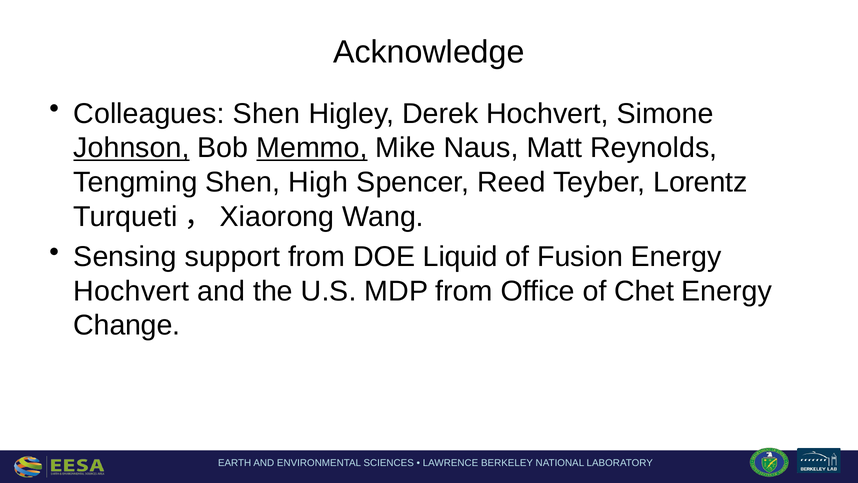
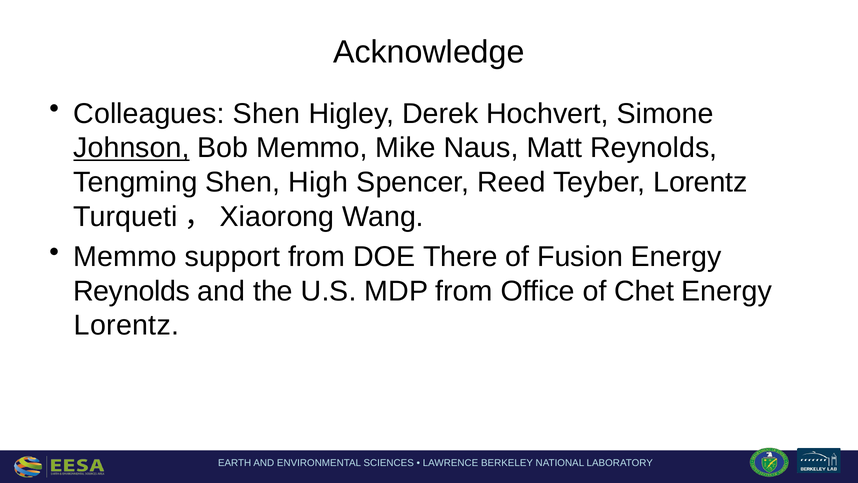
Memmo at (312, 148) underline: present -> none
Sensing at (125, 257): Sensing -> Memmo
Liquid: Liquid -> There
Hochvert at (131, 291): Hochvert -> Reynolds
Change at (127, 325): Change -> Lorentz
